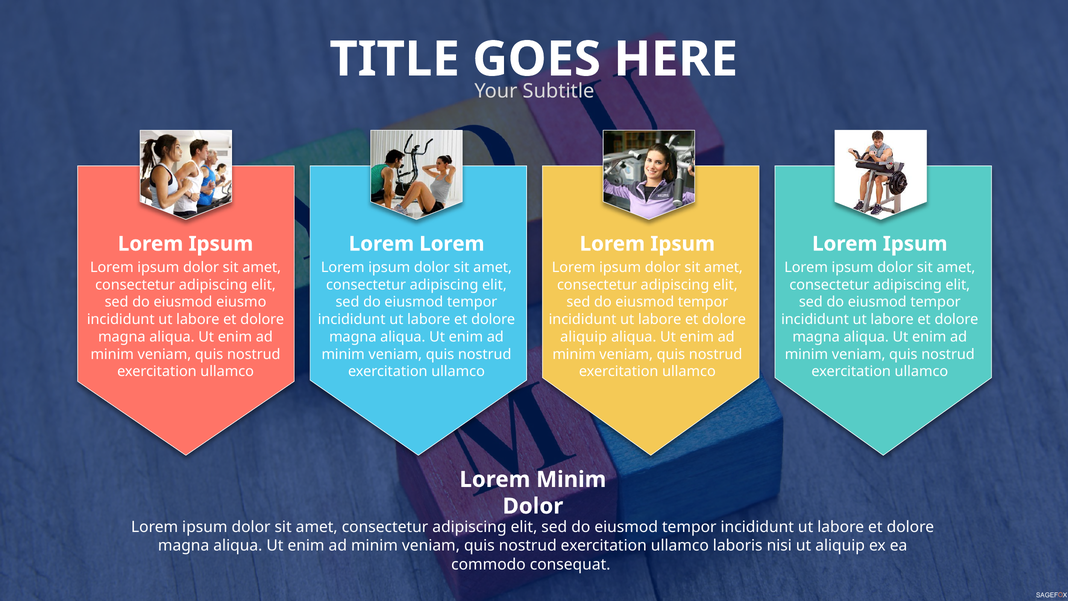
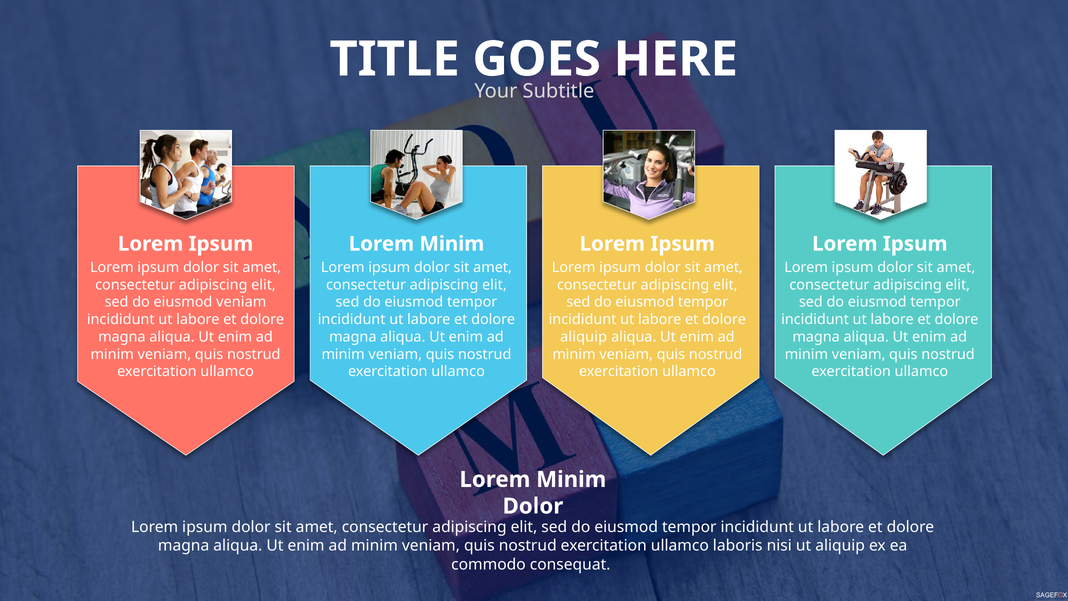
Lorem at (452, 244): Lorem -> Minim
eiusmod eiusmo: eiusmo -> veniam
